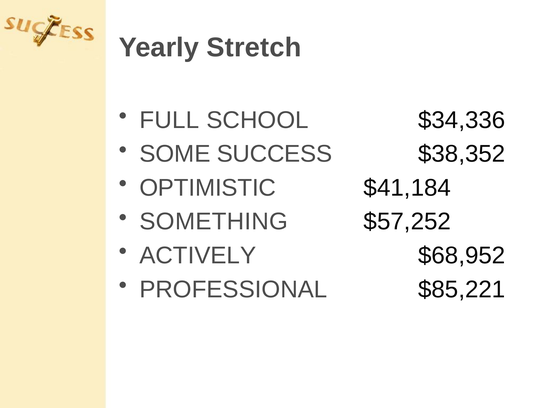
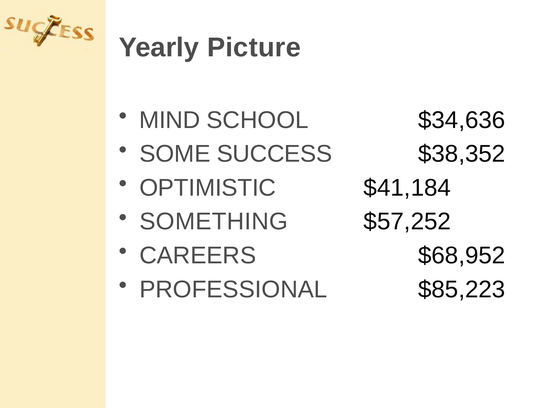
Stretch: Stretch -> Picture
FULL: FULL -> MIND
$34,336: $34,336 -> $34,636
ACTIVELY: ACTIVELY -> CAREERS
$85,221: $85,221 -> $85,223
